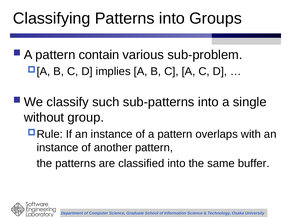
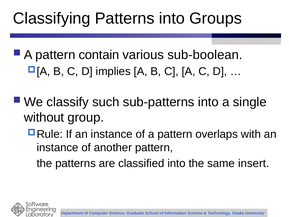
sub-problem: sub-problem -> sub-boolean
buffer: buffer -> insert
